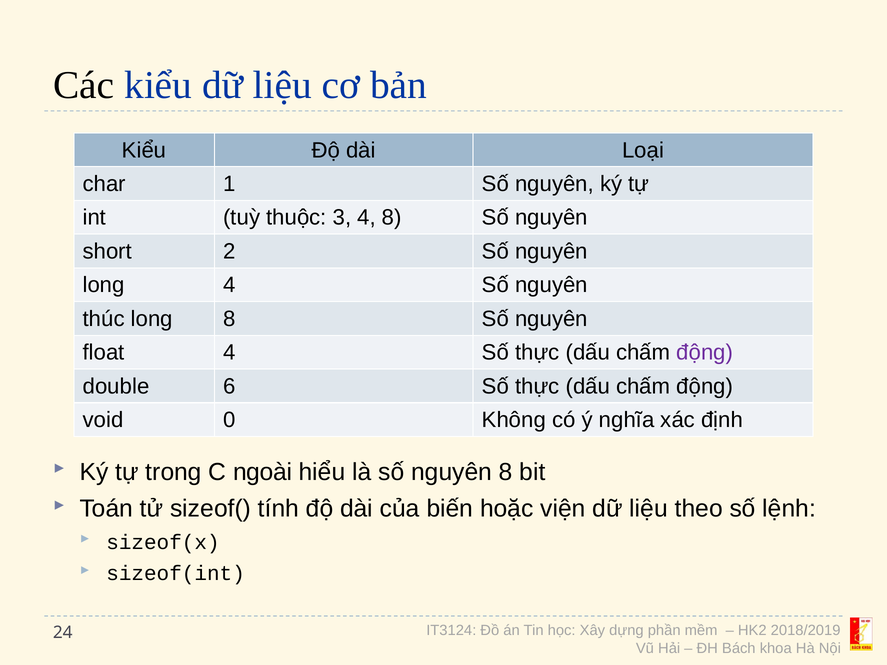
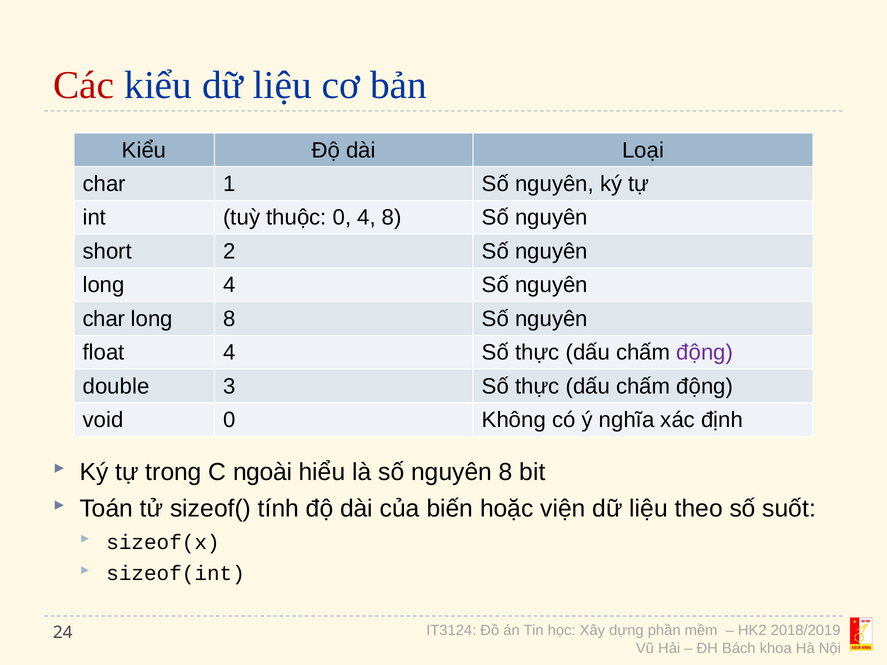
Các colour: black -> red
thuộc 3: 3 -> 0
thúc at (104, 319): thúc -> char
6: 6 -> 3
lệnh: lệnh -> suốt
